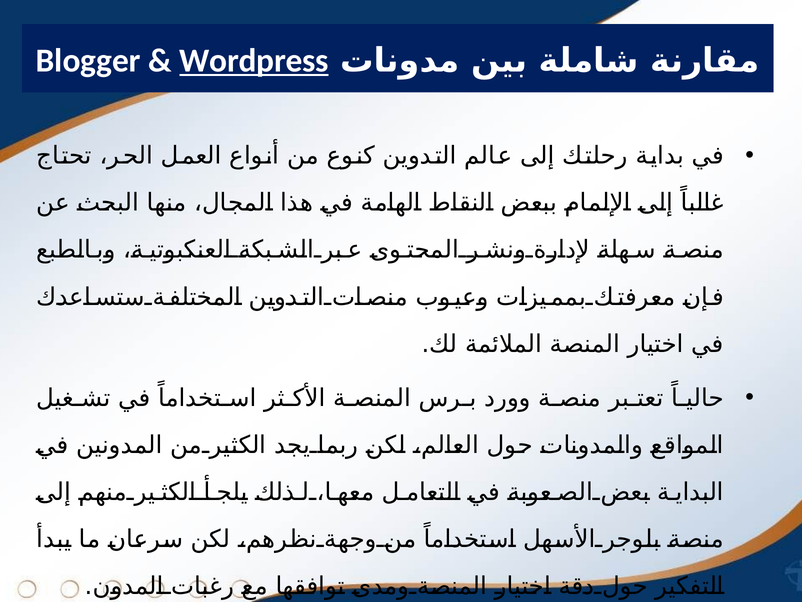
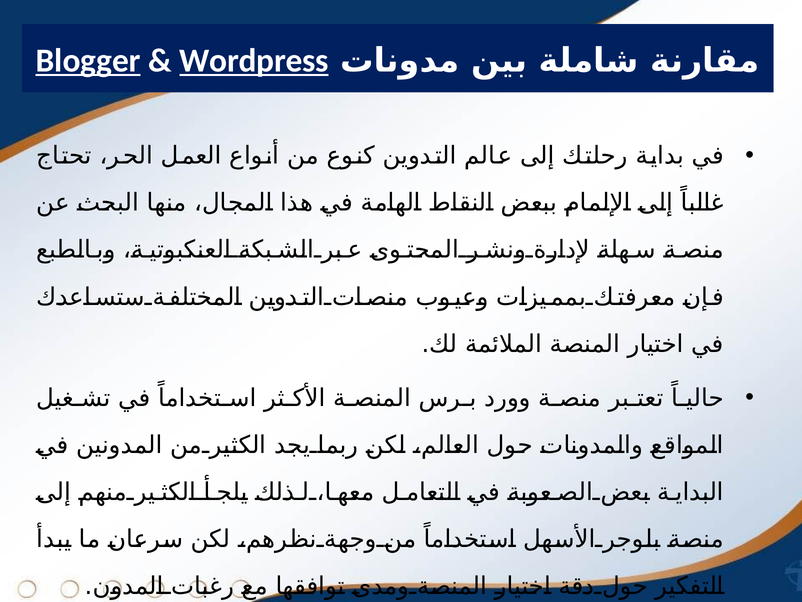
Blogger underline: none -> present
